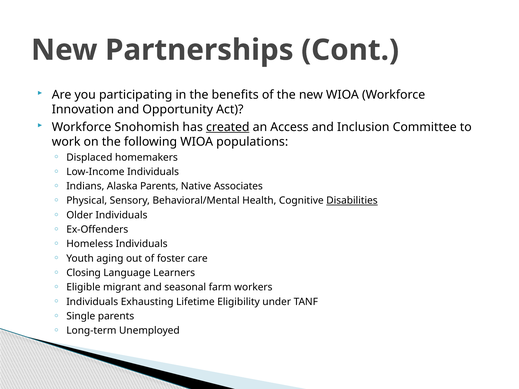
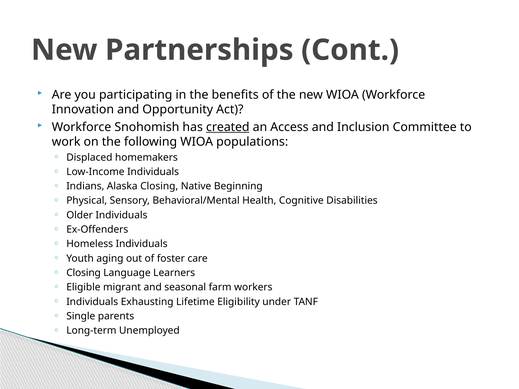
Alaska Parents: Parents -> Closing
Associates: Associates -> Beginning
Disabilities underline: present -> none
